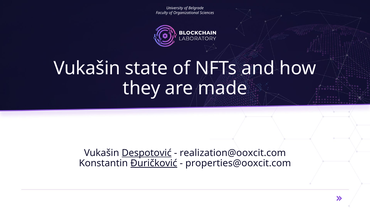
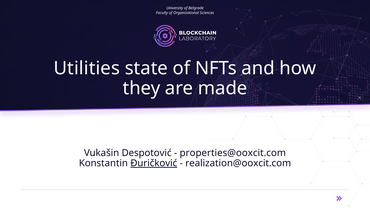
Vukašin at (87, 68): Vukašin -> Utilities
Despotović underline: present -> none
realization@ooxcit.com: realization@ooxcit.com -> properties@ooxcit.com
properties@ooxcit.com: properties@ooxcit.com -> realization@ooxcit.com
